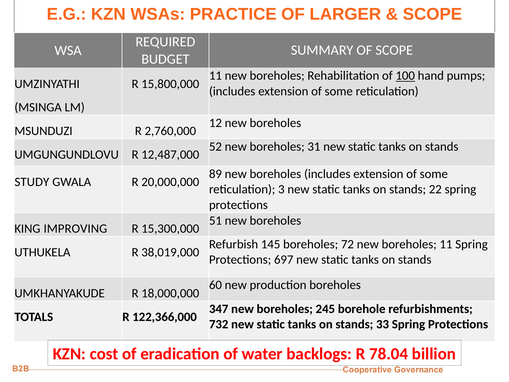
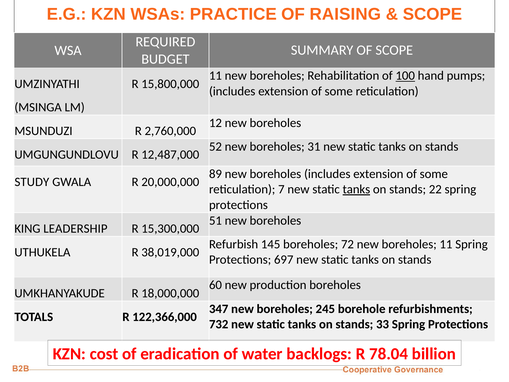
LARGER: LARGER -> RAISING
3: 3 -> 7
tanks at (356, 189) underline: none -> present
IMPROVING: IMPROVING -> LEADERSHIP
